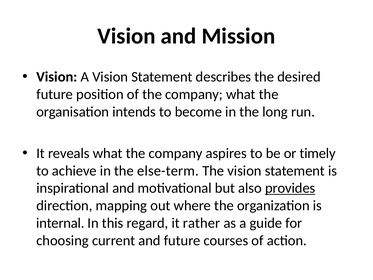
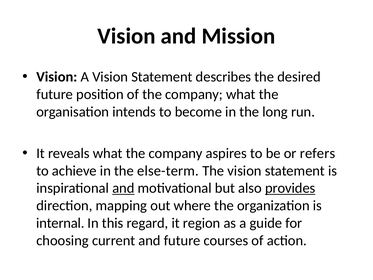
timely: timely -> refers
and at (123, 188) underline: none -> present
rather: rather -> region
